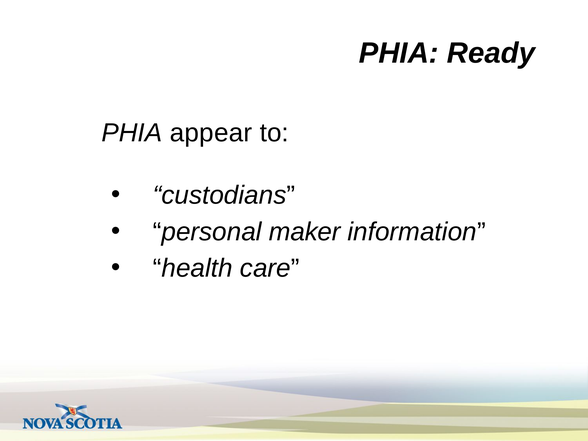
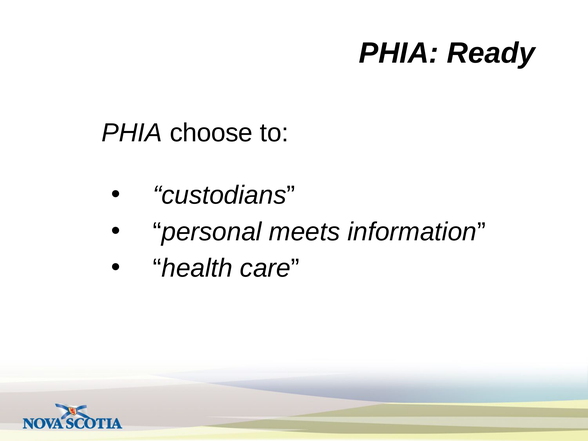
appear: appear -> choose
maker: maker -> meets
